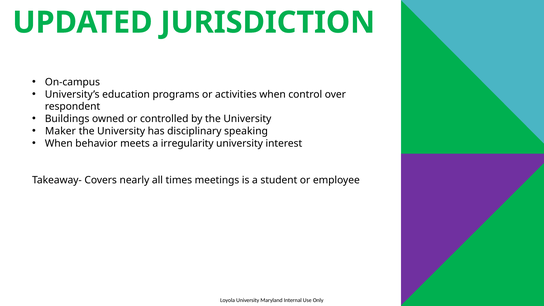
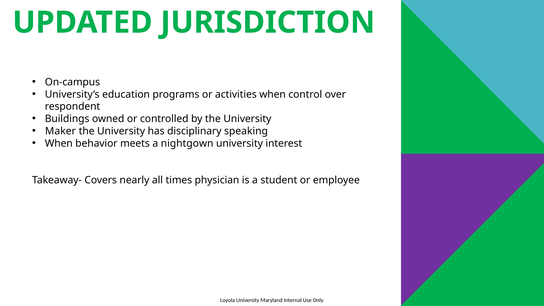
irregularity: irregularity -> nightgown
meetings: meetings -> physician
